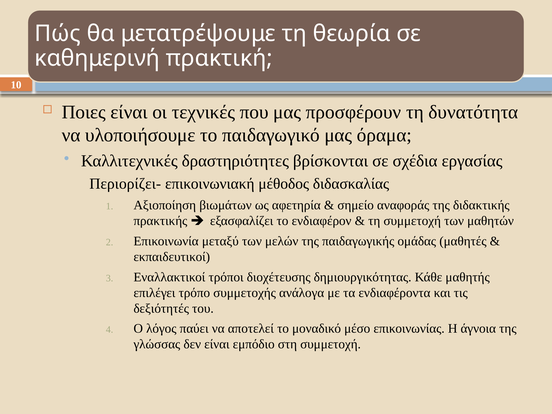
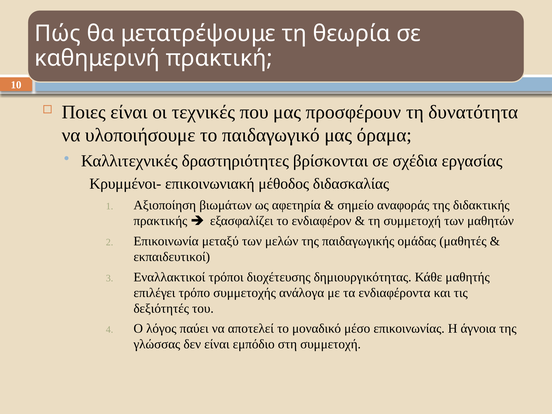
Περιορίζει-: Περιορίζει- -> Κρυμμένοι-
